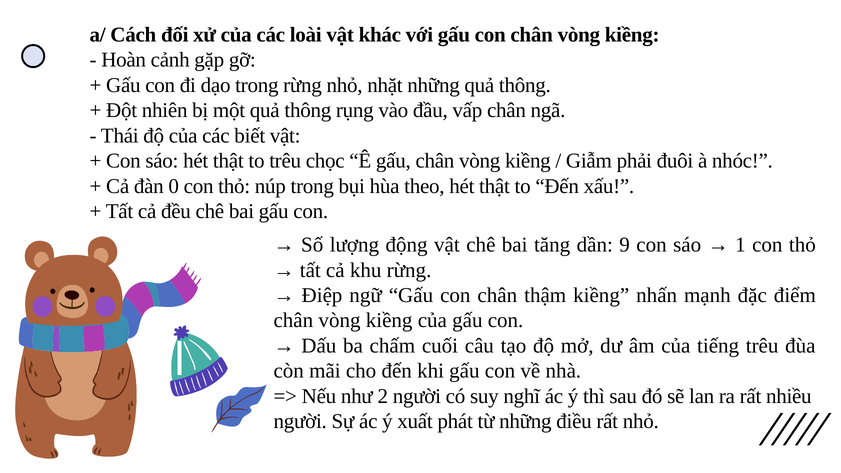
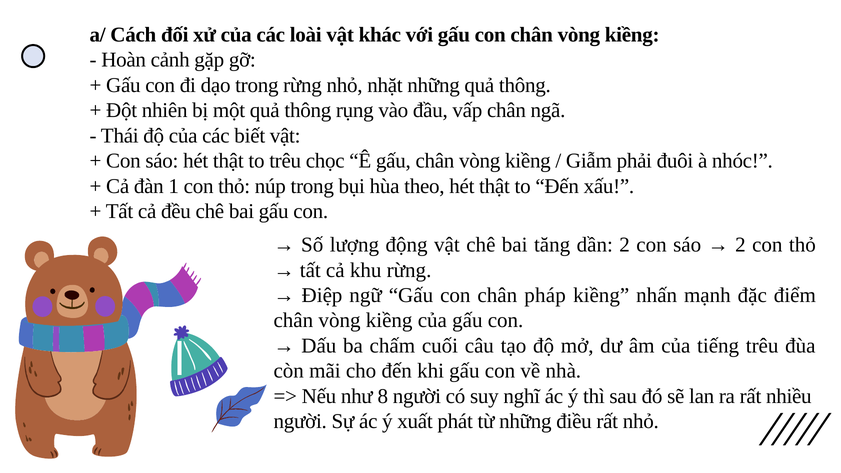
0: 0 -> 1
dần 9: 9 -> 2
1 at (740, 245): 1 -> 2
thậm: thậm -> pháp
2: 2 -> 8
